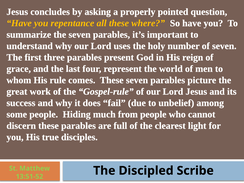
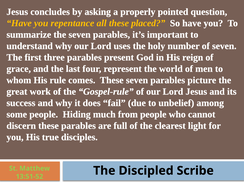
where: where -> placed
